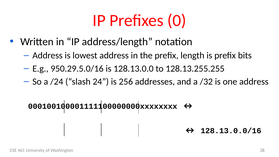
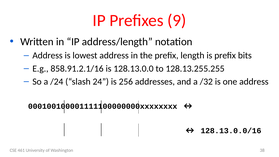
0: 0 -> 9
950.29.5.0/16: 950.29.5.0/16 -> 858.91.2.1/16
